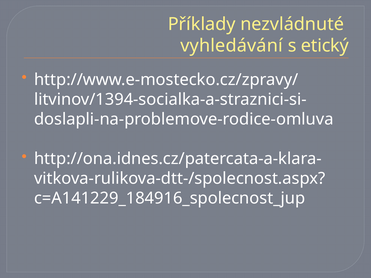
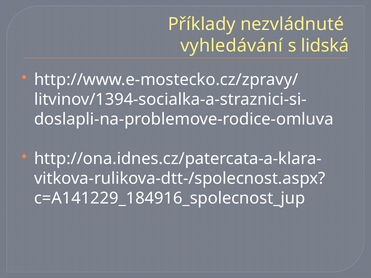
etický: etický -> lidská
